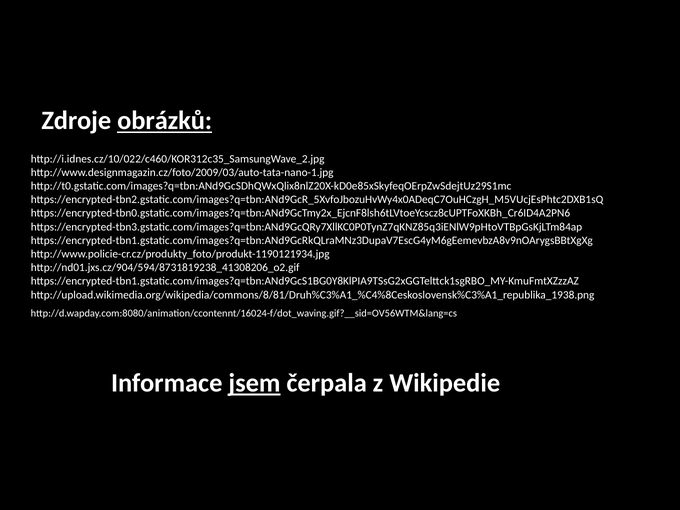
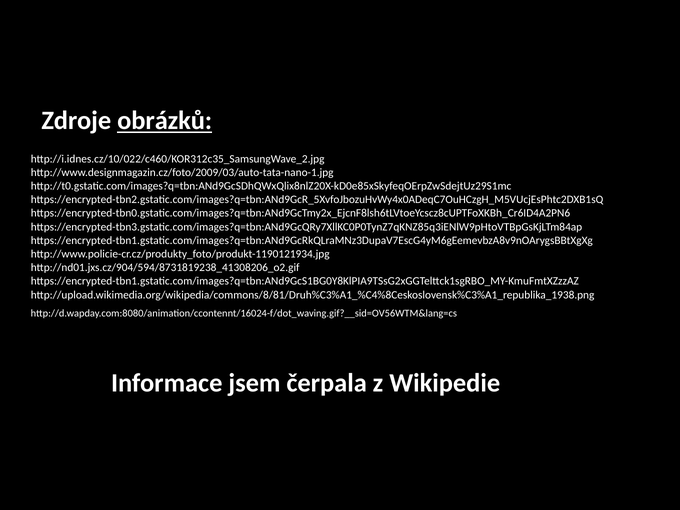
jsem underline: present -> none
